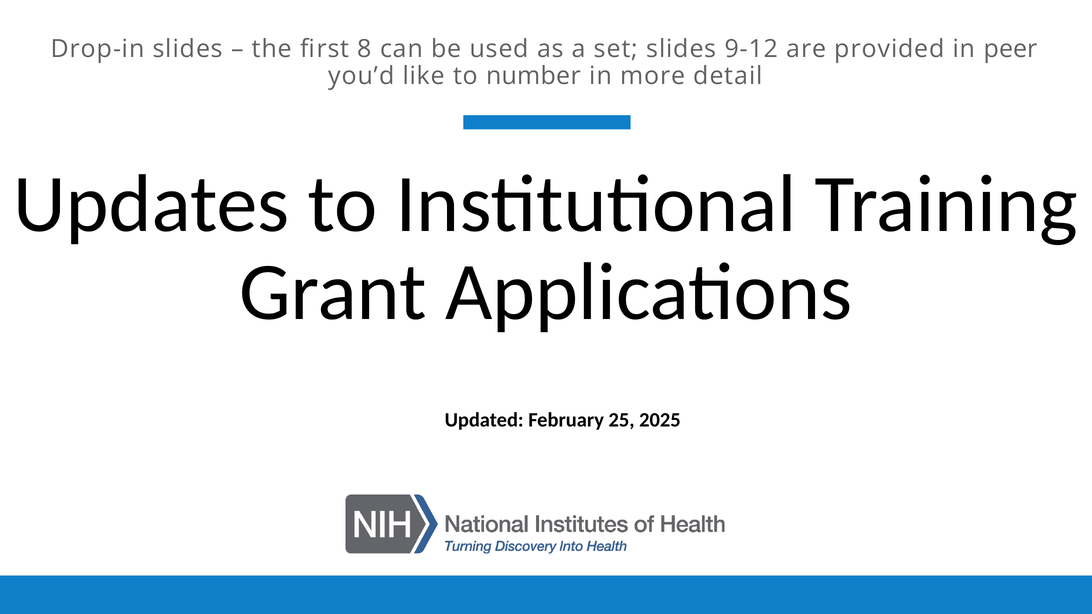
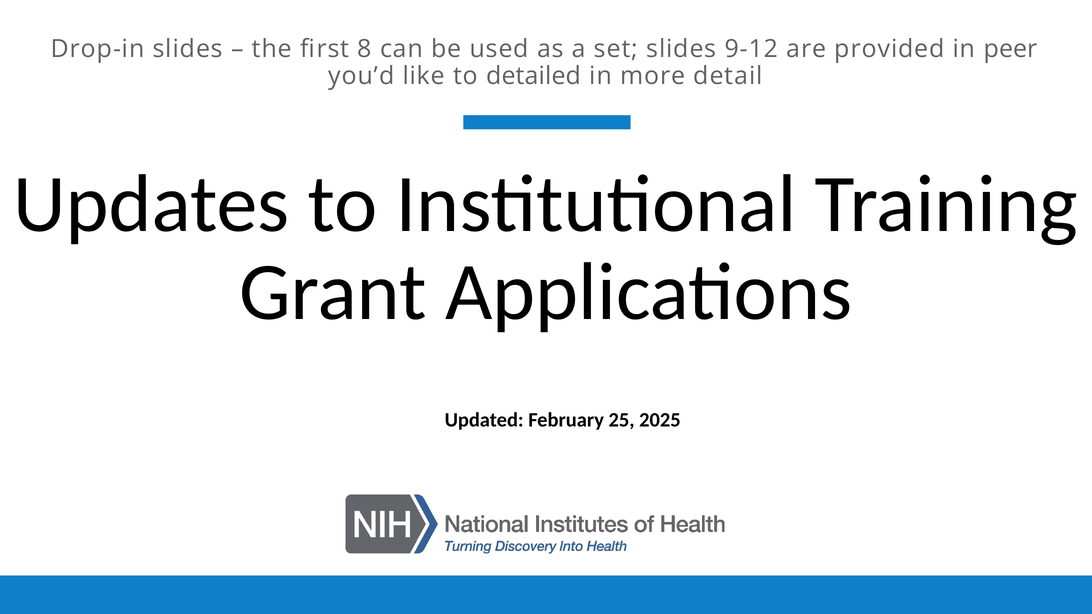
number: number -> detailed
